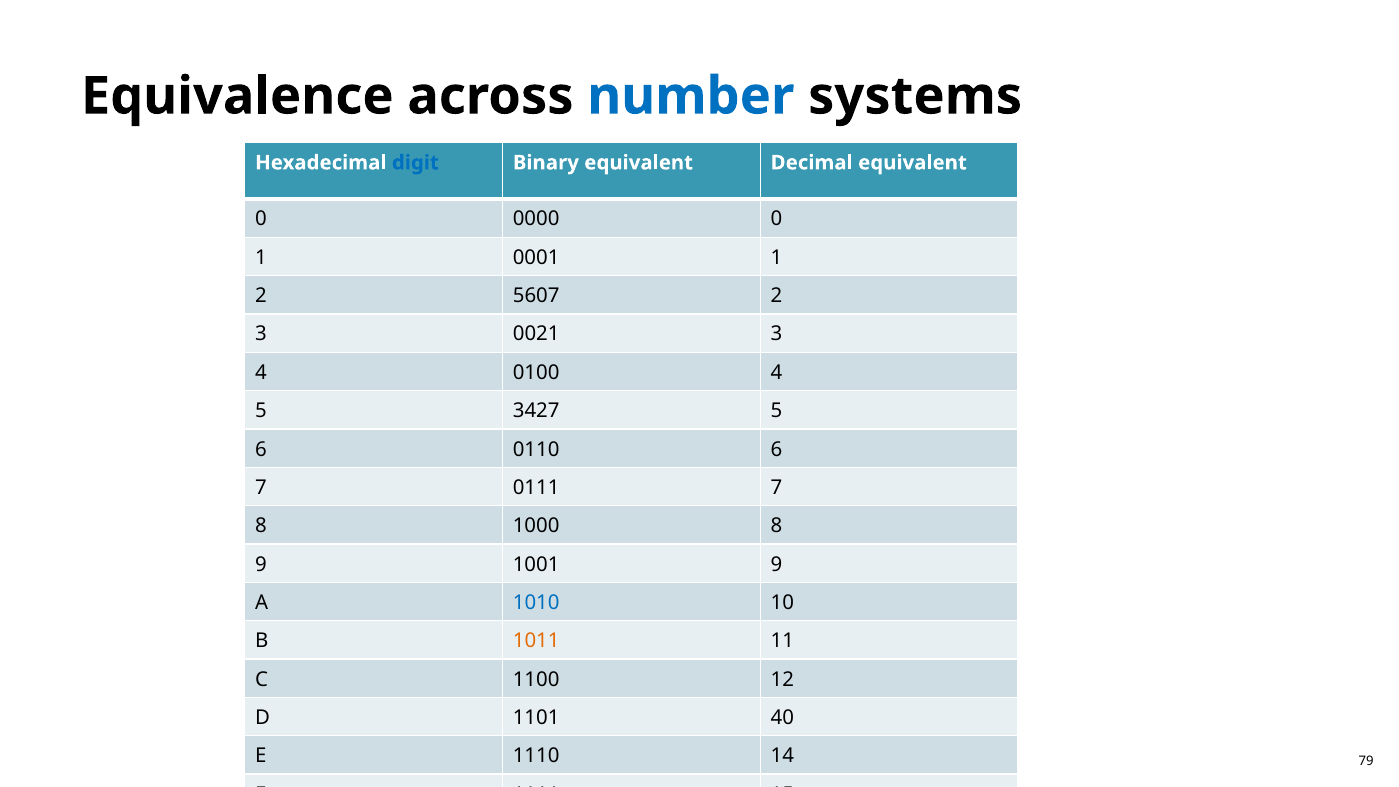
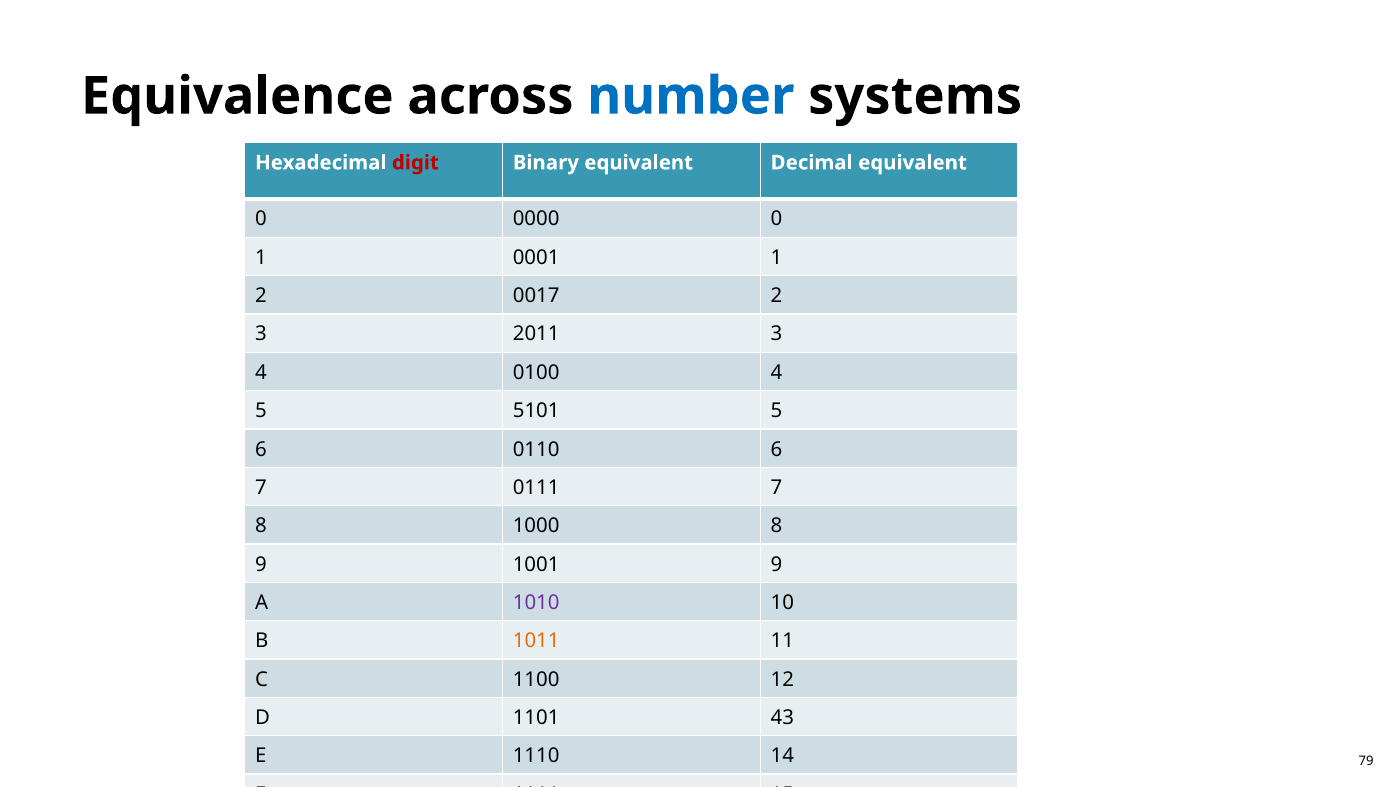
digit colour: blue -> red
5607: 5607 -> 0017
0021: 0021 -> 2011
3427: 3427 -> 5101
1010 colour: blue -> purple
40: 40 -> 43
